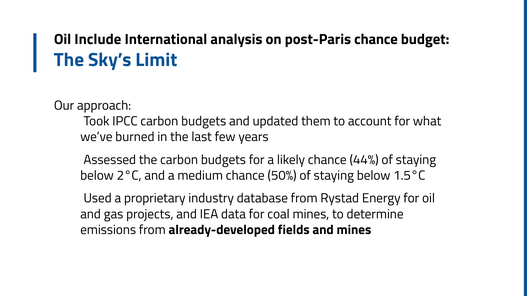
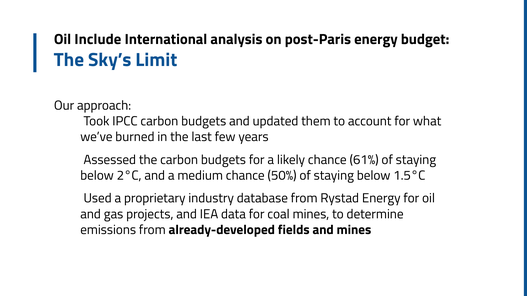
post-Paris chance: chance -> energy
44%: 44% -> 61%
